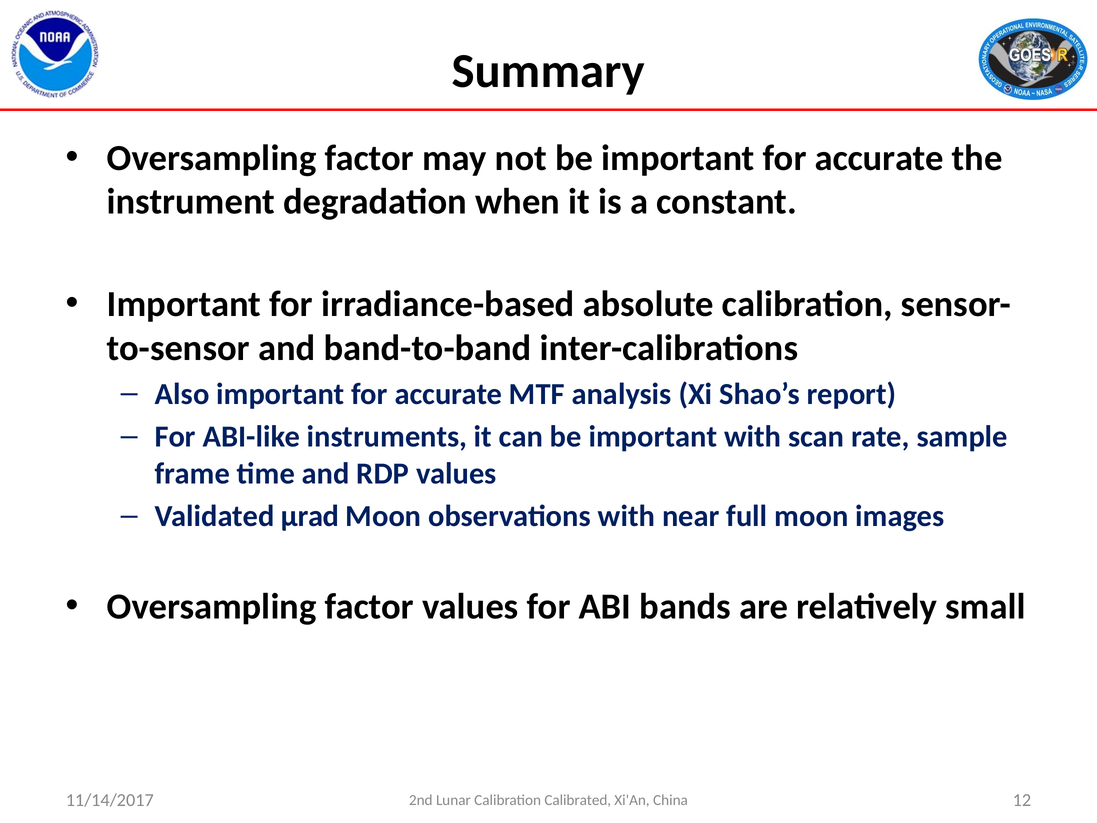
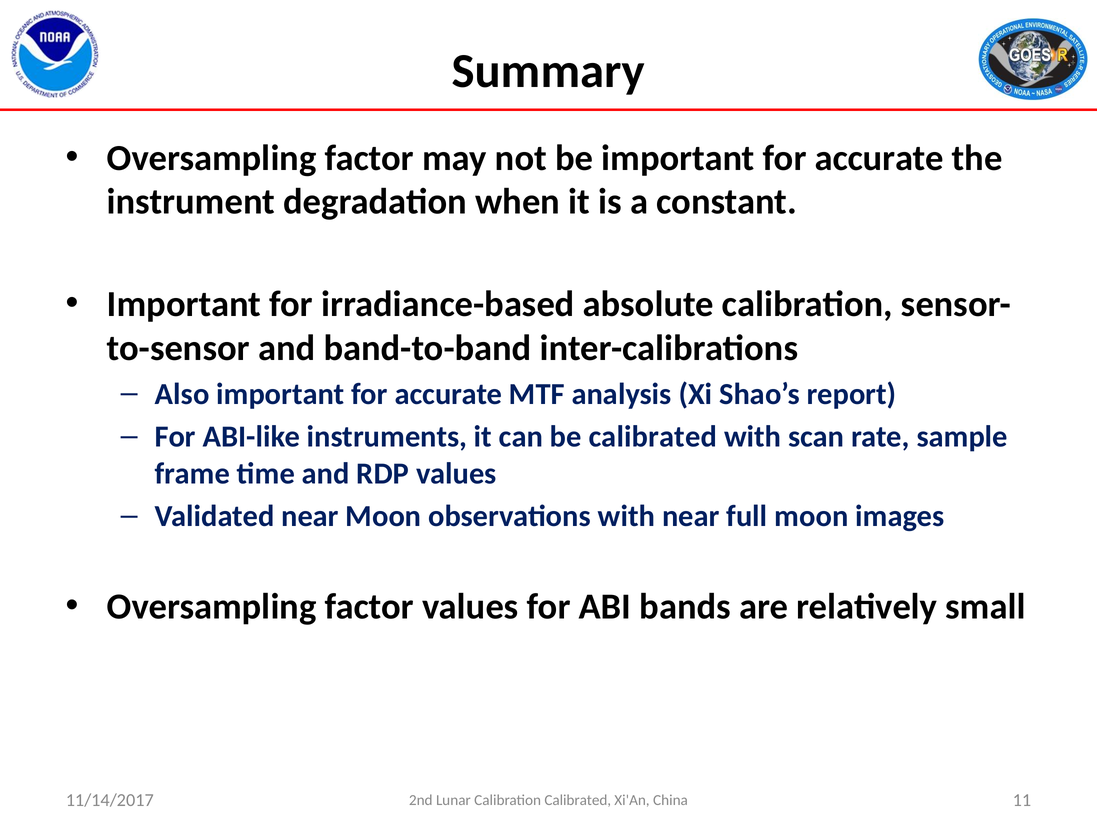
can be important: important -> calibrated
Validated µrad: µrad -> near
12: 12 -> 11
